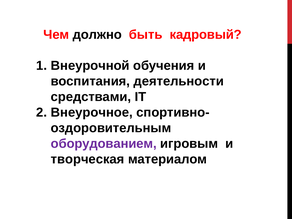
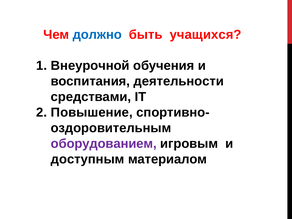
должно colour: black -> blue
кадровый: кадровый -> учащихся
Внеурочное: Внеурочное -> Повышение
творческая: творческая -> доступным
